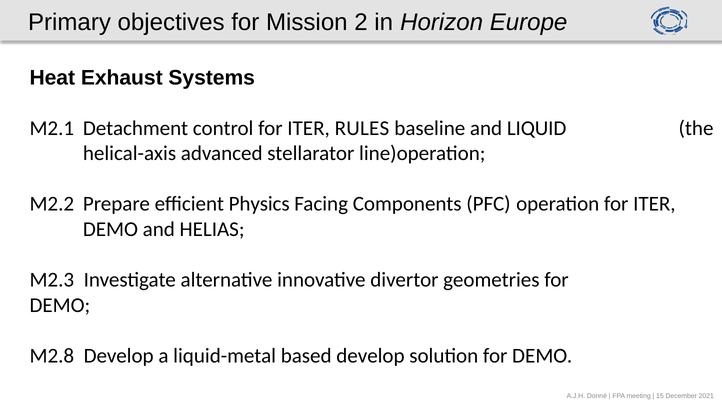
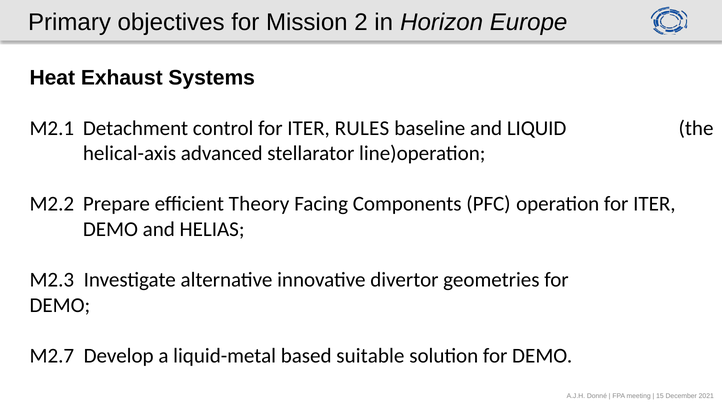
Physics: Physics -> Theory
M2.8: M2.8 -> M2.7
based develop: develop -> suitable
